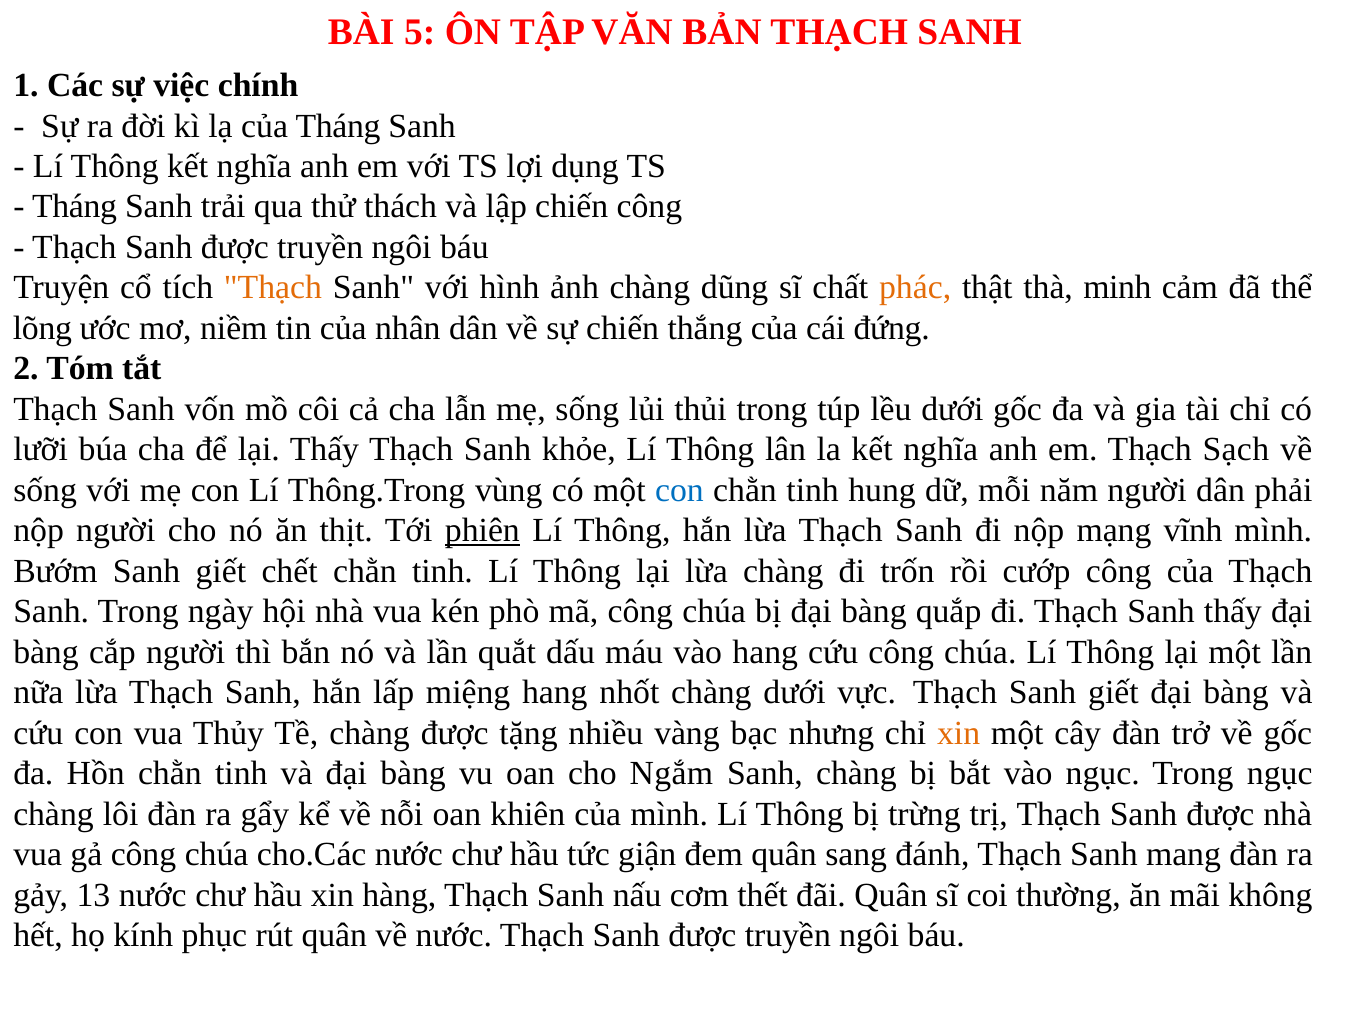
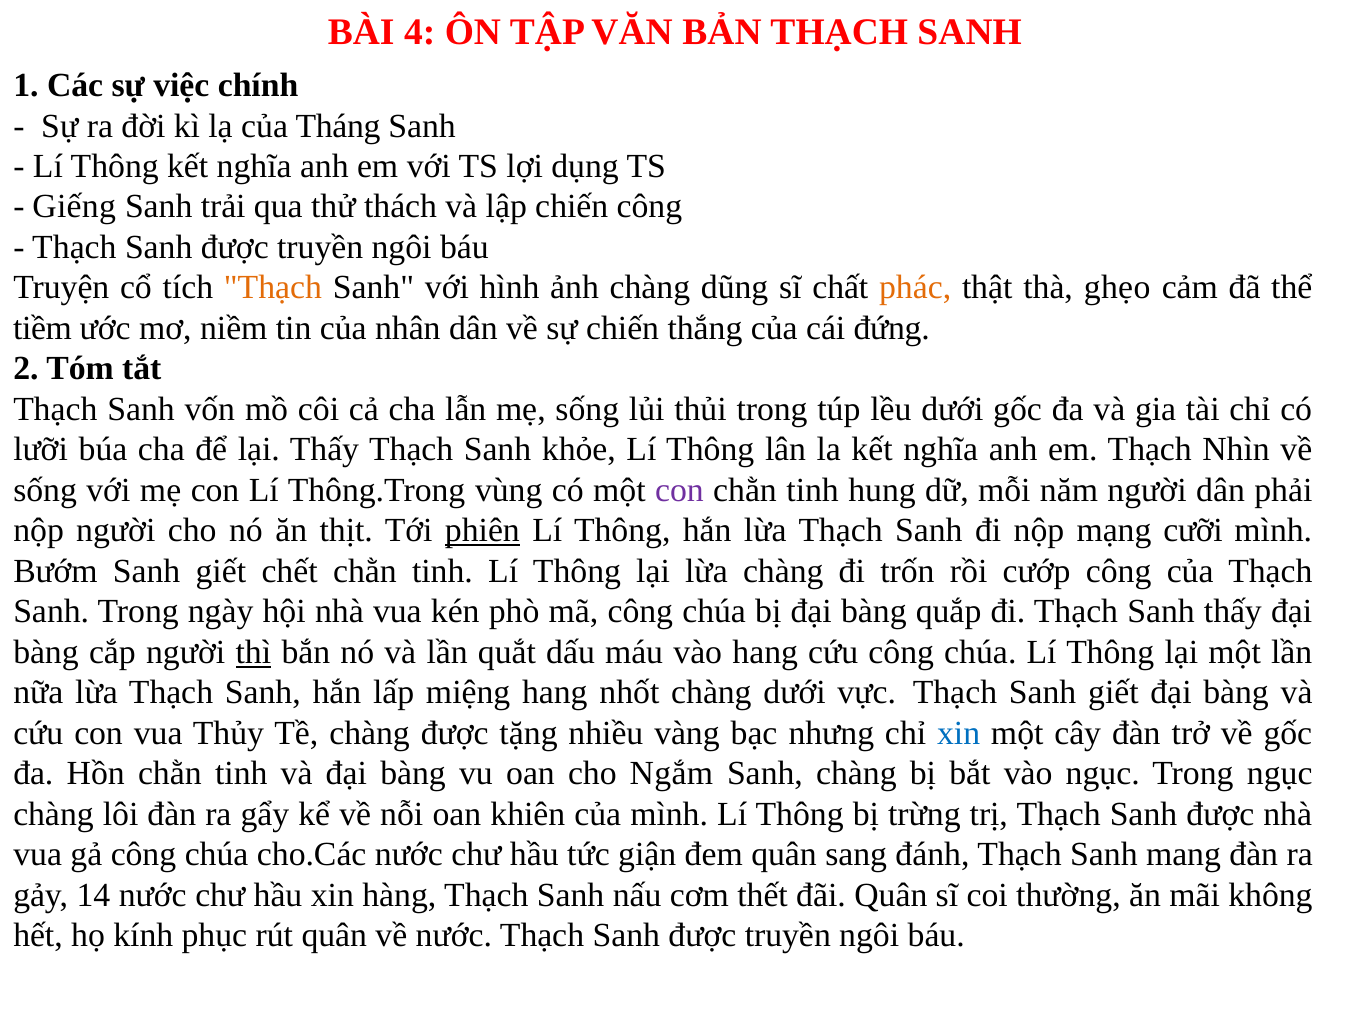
5: 5 -> 4
Tháng at (75, 207): Tháng -> Giếng
minh: minh -> ghẹo
lõng: lõng -> tiềm
Sạch: Sạch -> Nhìn
con at (679, 490) colour: blue -> purple
vĩnh: vĩnh -> cưỡi
thì underline: none -> present
xin at (959, 733) colour: orange -> blue
13: 13 -> 14
